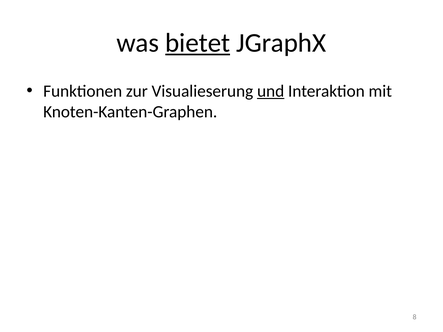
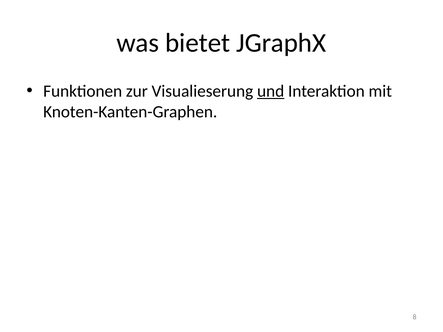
bietet underline: present -> none
